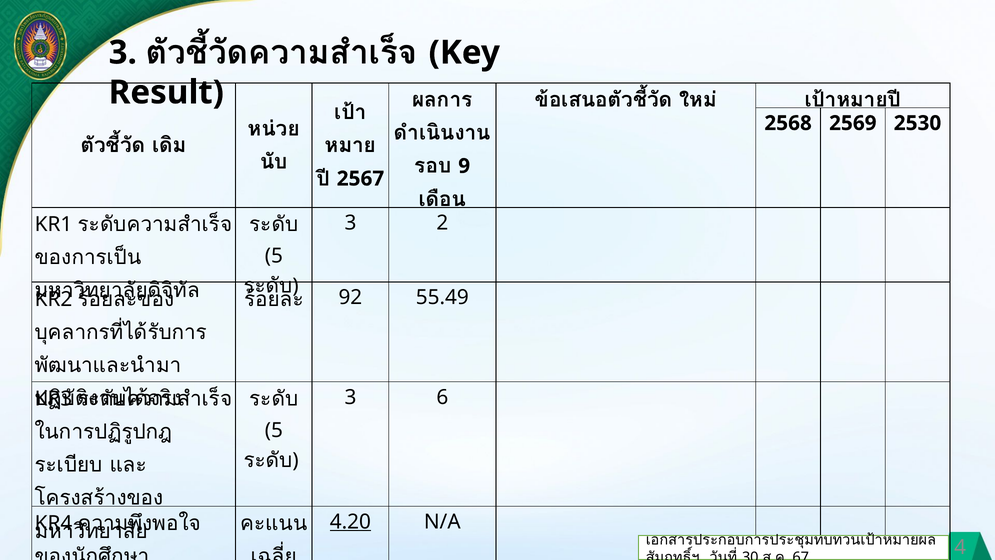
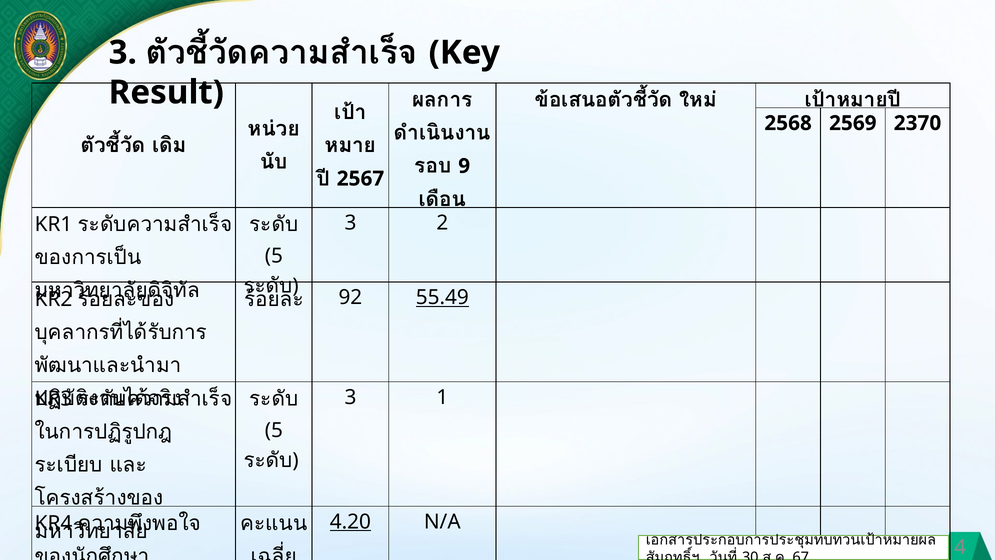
2530: 2530 -> 2370
55.49 underline: none -> present
6: 6 -> 1
